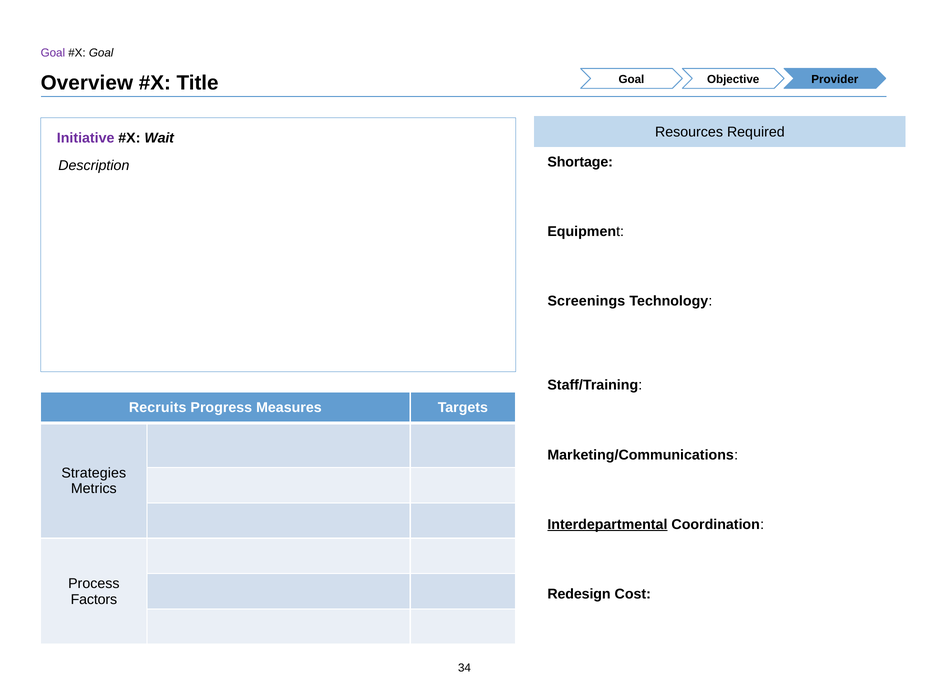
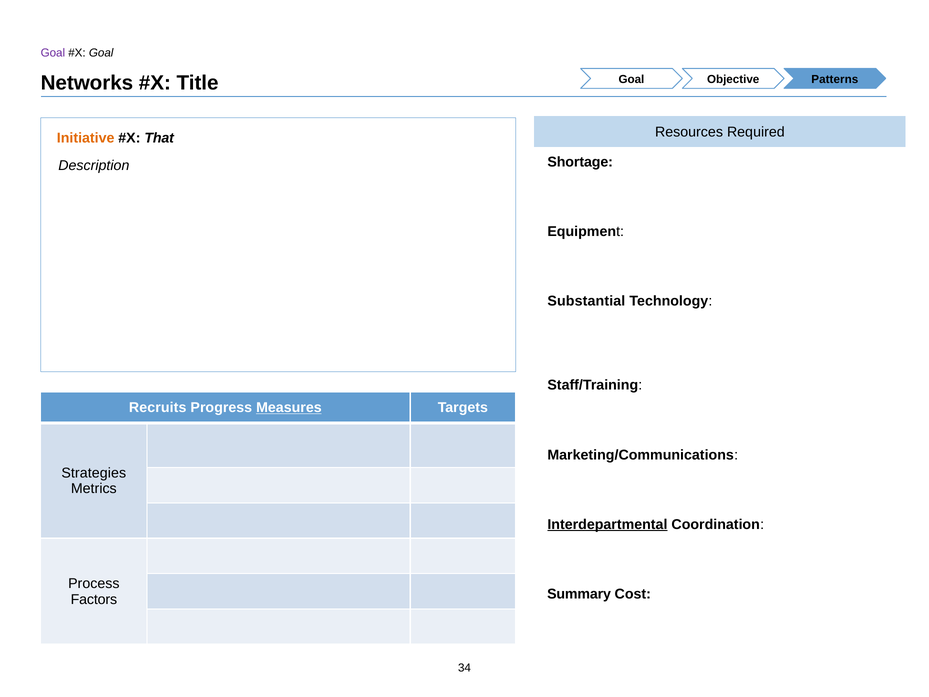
Overview: Overview -> Networks
Provider: Provider -> Patterns
Initiative colour: purple -> orange
Wait: Wait -> That
Screenings: Screenings -> Substantial
Measures underline: none -> present
Redesign: Redesign -> Summary
